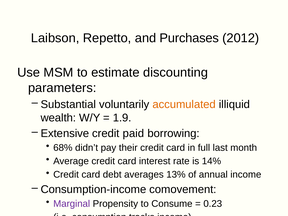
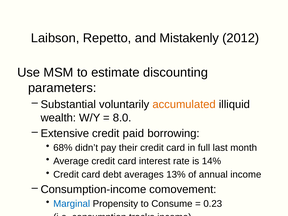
Purchases: Purchases -> Mistakenly
1.9: 1.9 -> 8.0
Marginal colour: purple -> blue
